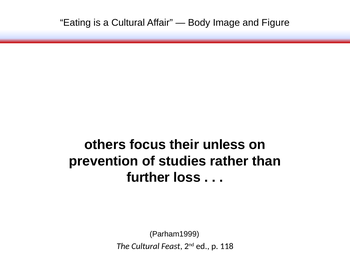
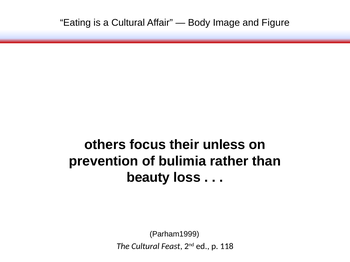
studies: studies -> bulimia
further: further -> beauty
